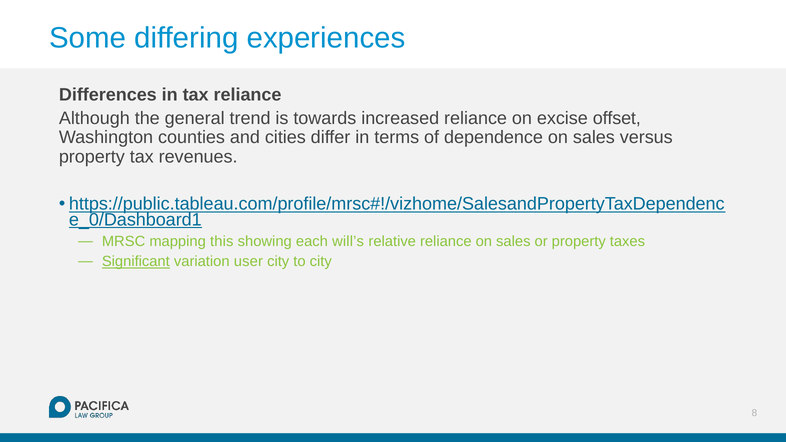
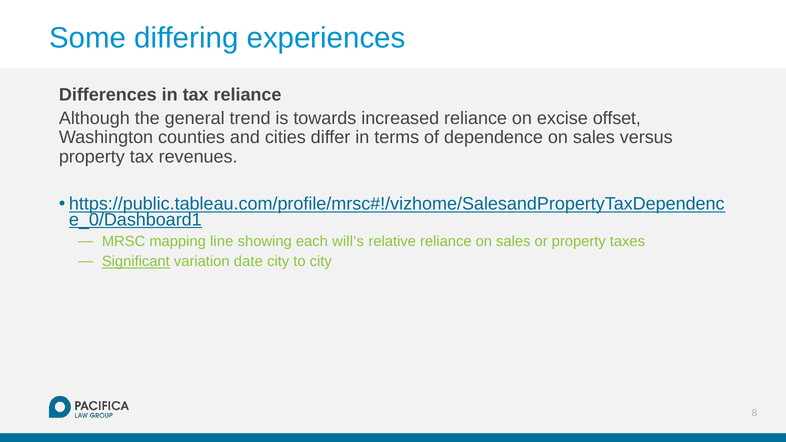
this: this -> line
user: user -> date
